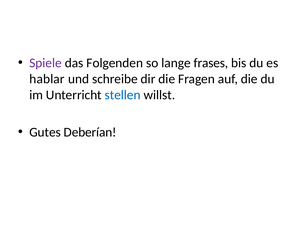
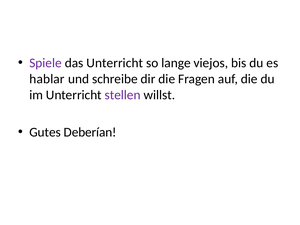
das Folgenden: Folgenden -> Unterricht
frases: frases -> viejos
stellen colour: blue -> purple
